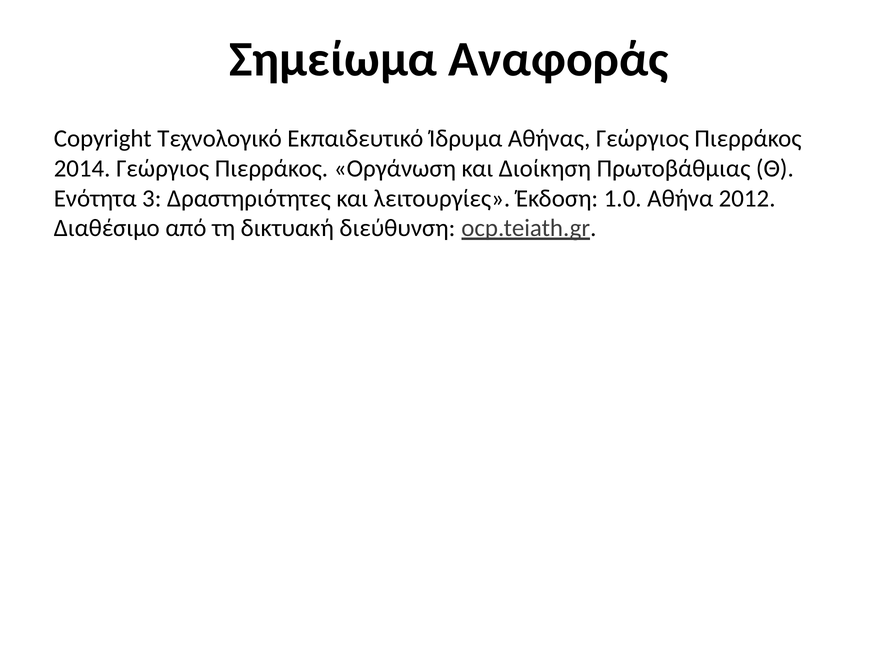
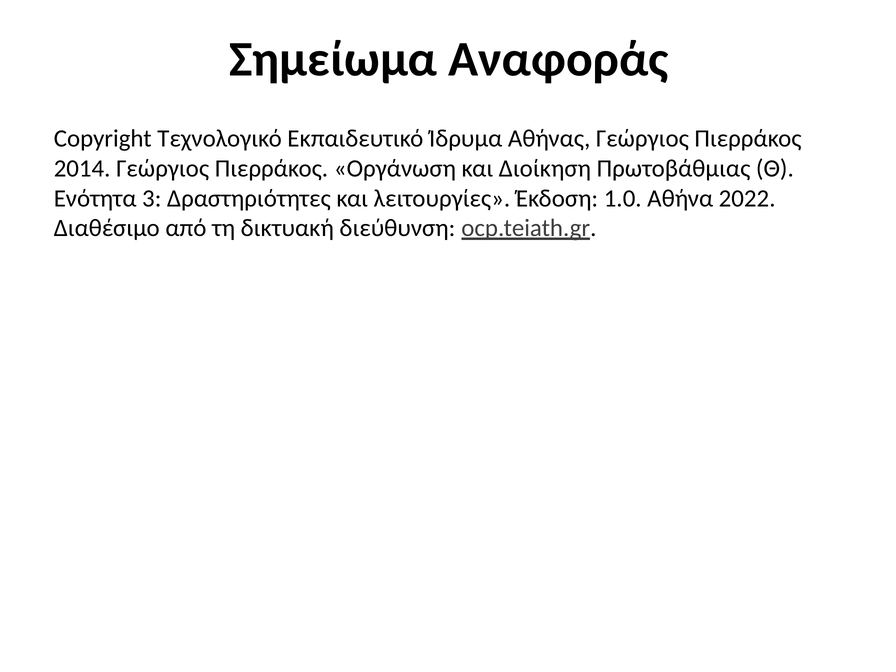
2012: 2012 -> 2022
